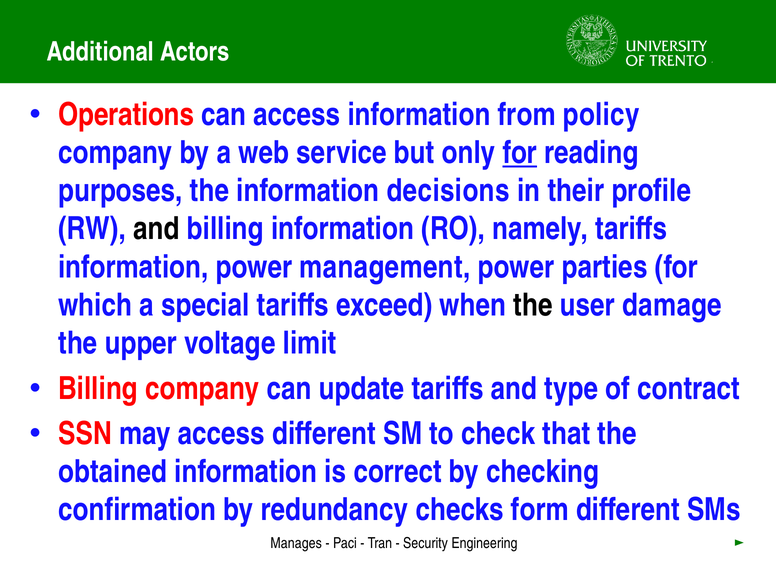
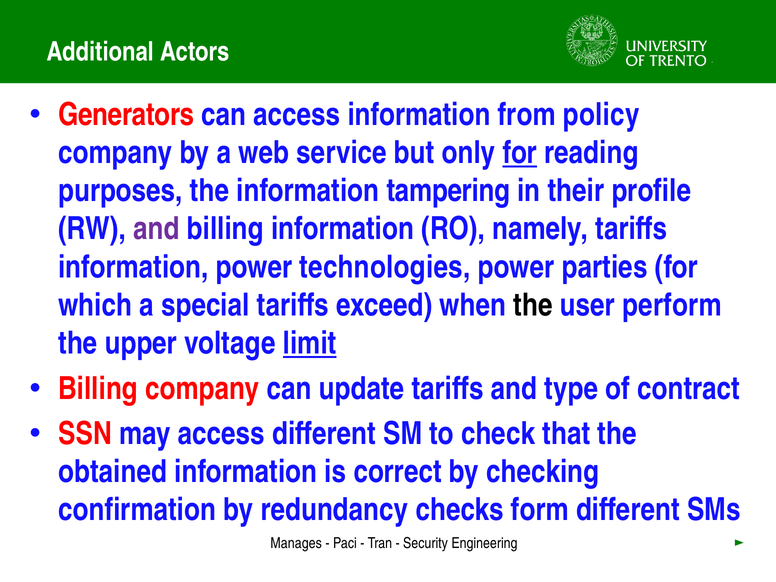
Operations: Operations -> Generators
decisions: decisions -> tampering
and at (156, 229) colour: black -> purple
management: management -> technologies
damage: damage -> perform
limit underline: none -> present
